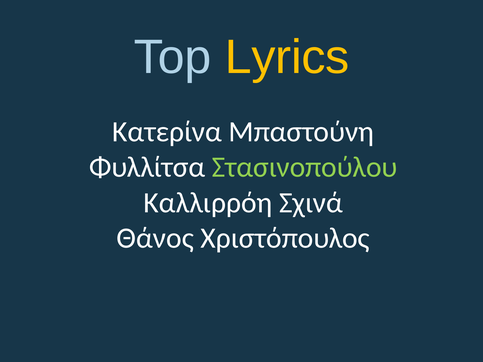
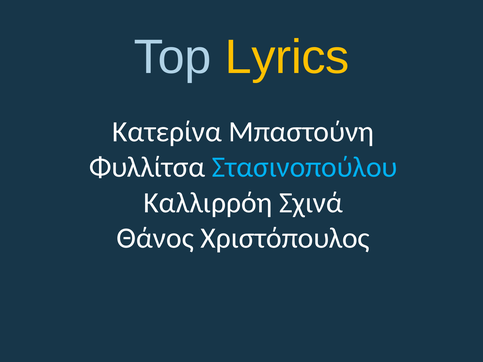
Στασινοπούλου colour: light green -> light blue
